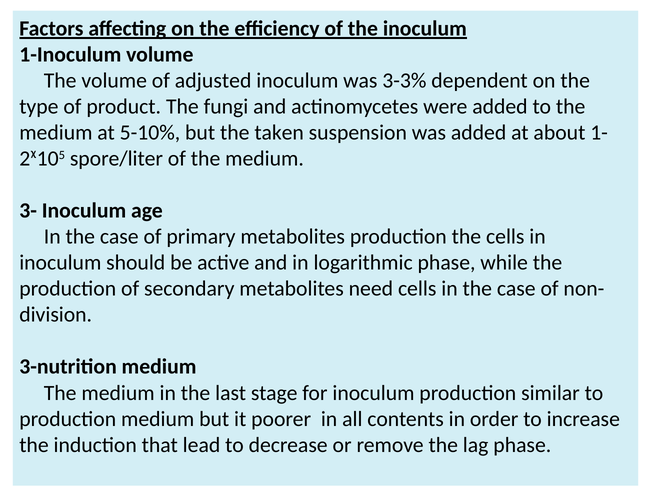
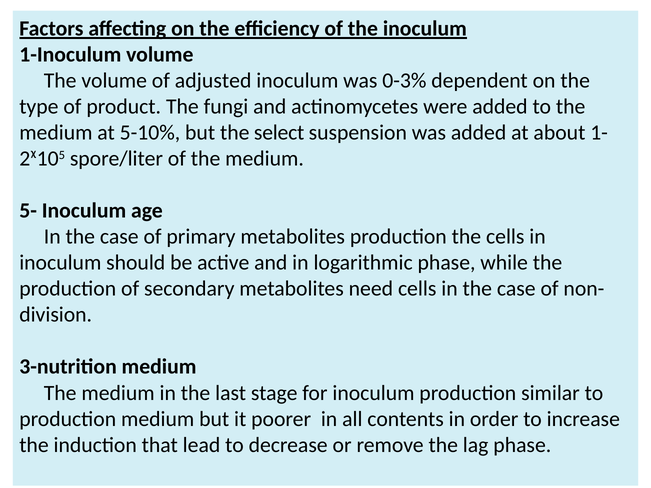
3-3%: 3-3% -> 0-3%
taken: taken -> select
3-: 3- -> 5-
